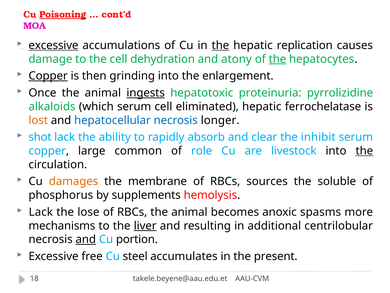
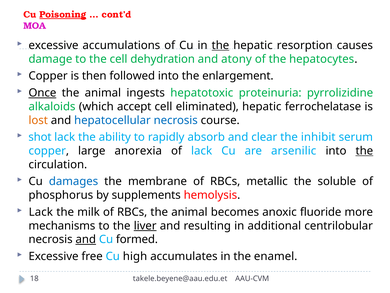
excessive at (53, 45) underline: present -> none
replication: replication -> resorption
the at (277, 59) underline: present -> none
Copper at (48, 76) underline: present -> none
grinding: grinding -> followed
Once underline: none -> present
ingests underline: present -> none
which serum: serum -> accept
longer: longer -> course
common: common -> anorexia
of role: role -> lack
livestock: livestock -> arsenilic
damages colour: orange -> blue
sources: sources -> metallic
lose: lose -> milk
spasms: spasms -> fluoride
portion: portion -> formed
steel: steel -> high
present: present -> enamel
